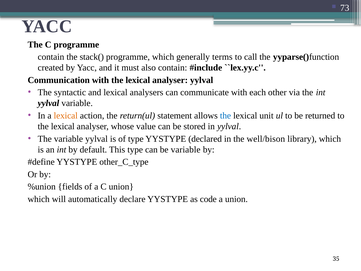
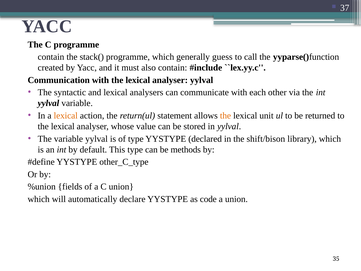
73: 73 -> 37
terms: terms -> guess
the at (225, 115) colour: blue -> orange
well/bison: well/bison -> shift/bison
be variable: variable -> methods
